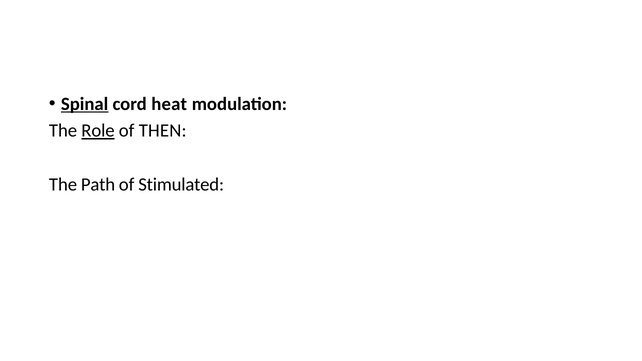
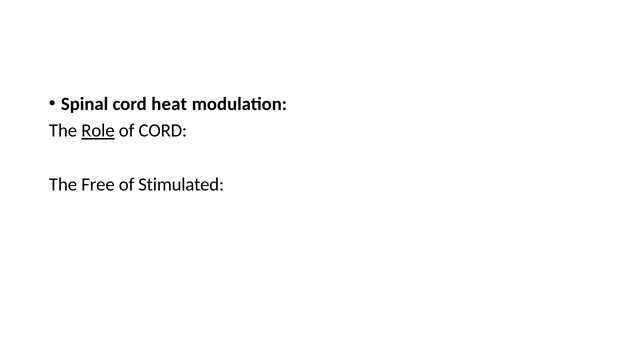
Spinal underline: present -> none
of THEN: THEN -> CORD
Path: Path -> Free
